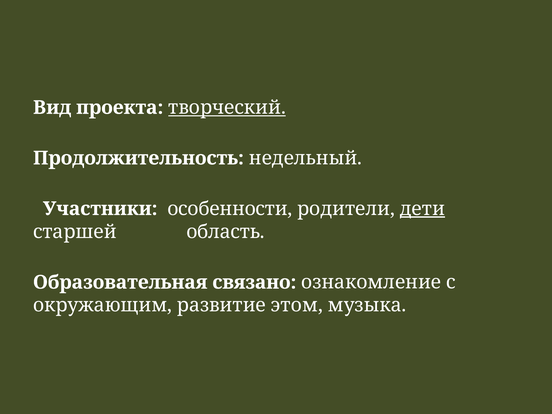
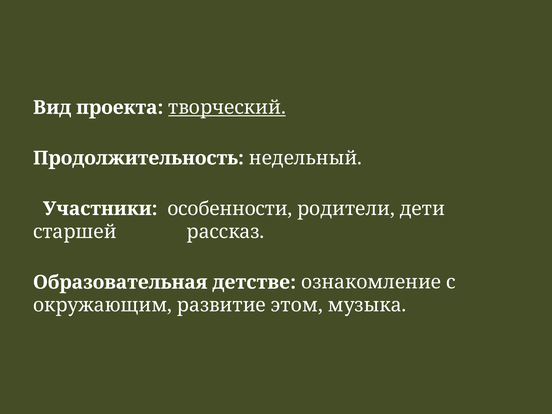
дети underline: present -> none
область: область -> рассказ
связано: связано -> детстве
